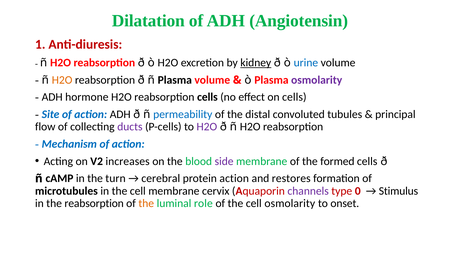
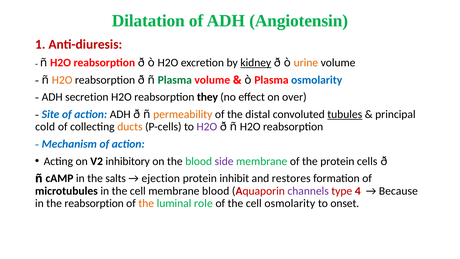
urine colour: blue -> orange
Plasma at (175, 80) colour: black -> green
osmolarity at (317, 80) colour: purple -> blue
hormone: hormone -> secretion
reabsorption cells: cells -> they
on cells: cells -> over
permeability colour: blue -> orange
tubules underline: none -> present
flow: flow -> cold
ducts colour: purple -> orange
increases: increases -> inhibitory
the formed: formed -> protein
turn: turn -> salts
cerebral: cerebral -> ejection
protein action: action -> inhibit
membrane cervix: cervix -> blood
0: 0 -> 4
Stimulus: Stimulus -> Because
